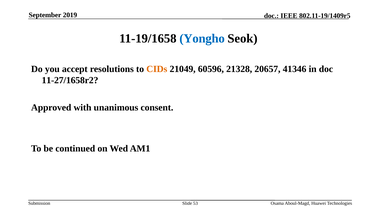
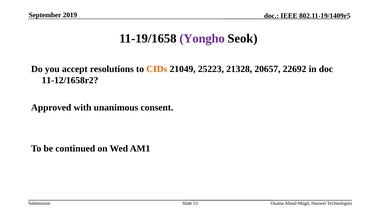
Yongho colour: blue -> purple
60596: 60596 -> 25223
41346: 41346 -> 22692
11-27/1658r2: 11-27/1658r2 -> 11-12/1658r2
